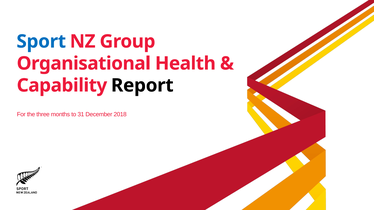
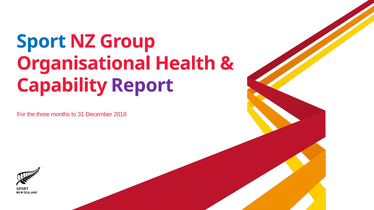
Report colour: black -> purple
